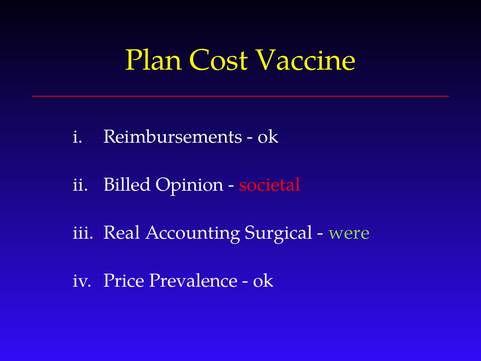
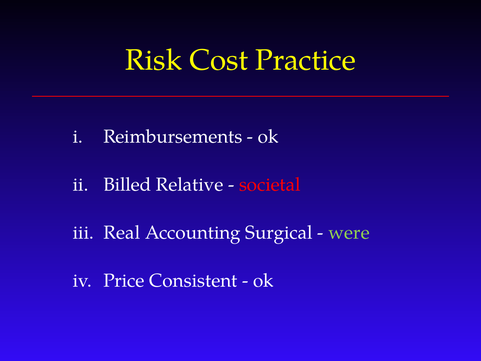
Plan: Plan -> Risk
Vaccine: Vaccine -> Practice
Opinion: Opinion -> Relative
Prevalence: Prevalence -> Consistent
